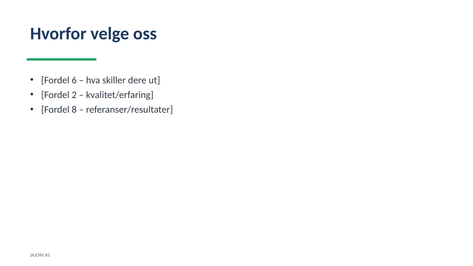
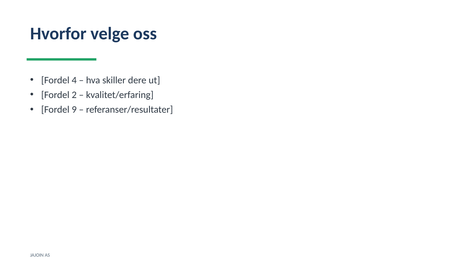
6: 6 -> 4
8: 8 -> 9
